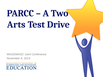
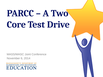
Arts: Arts -> Core
